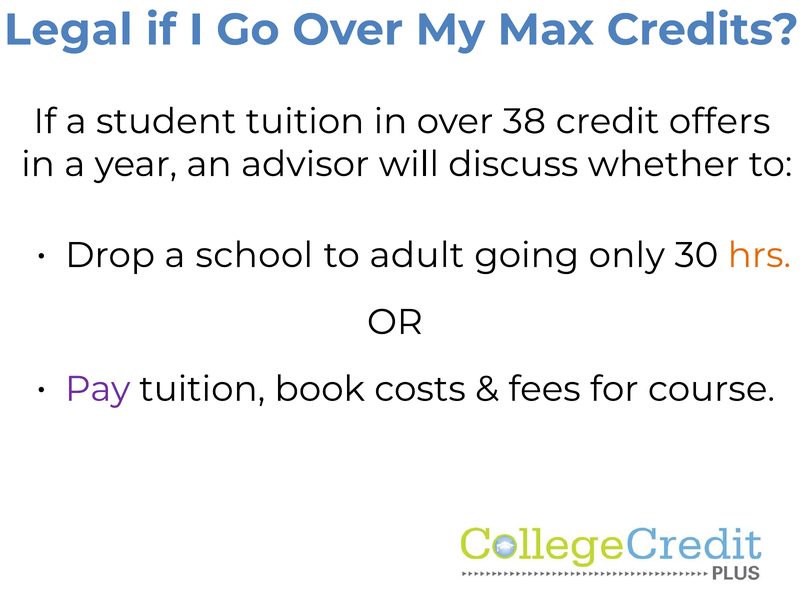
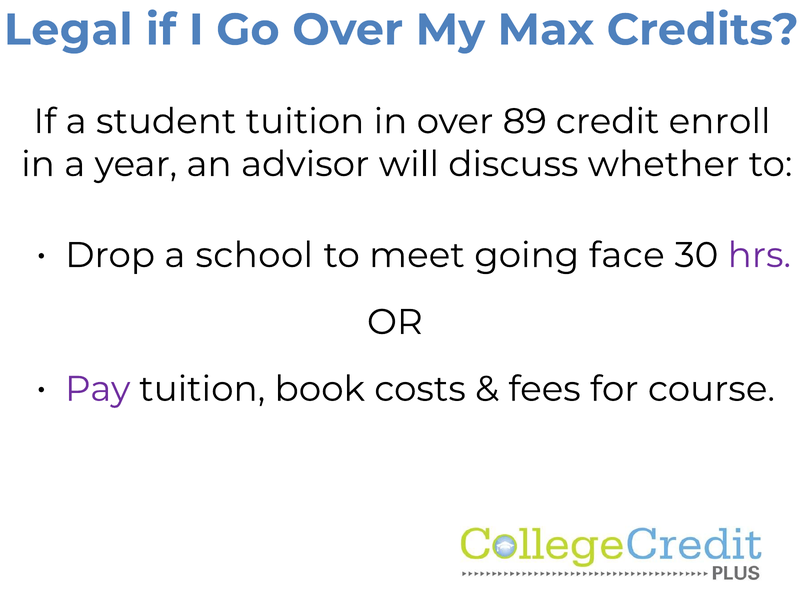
38: 38 -> 89
offers: offers -> enroll
adult: adult -> meet
only: only -> face
hrs colour: orange -> purple
